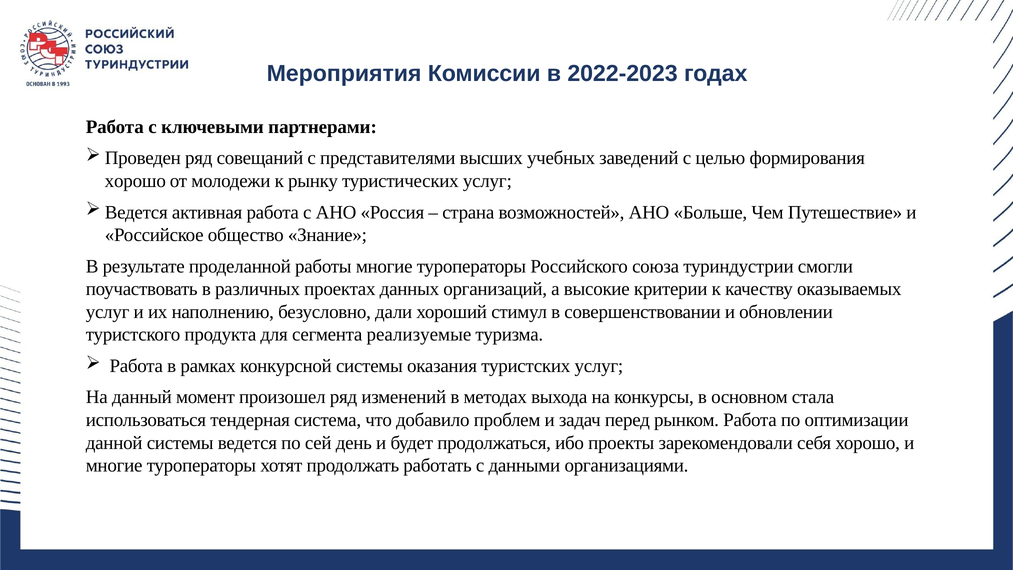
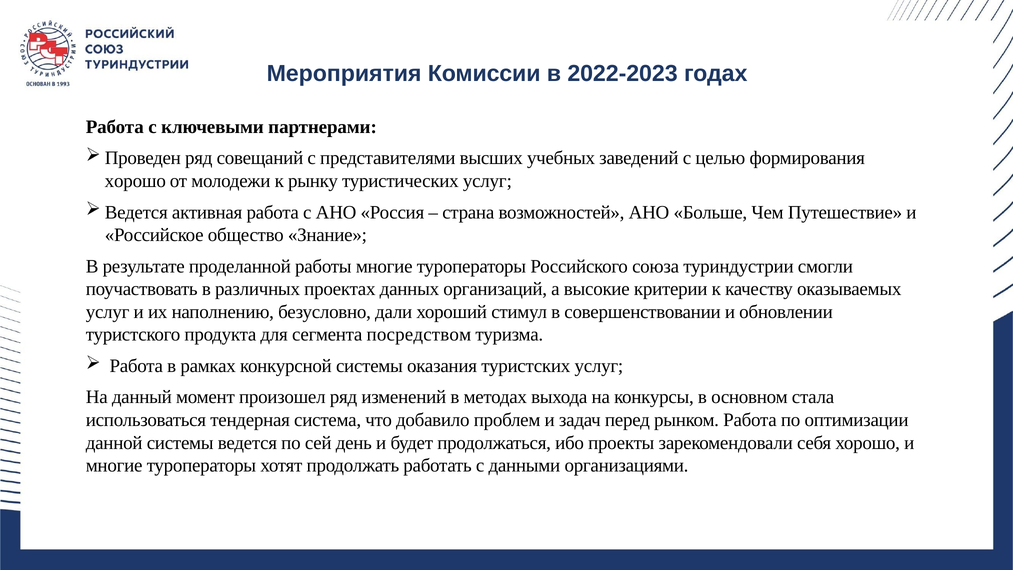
реализуемые: реализуемые -> посредством
